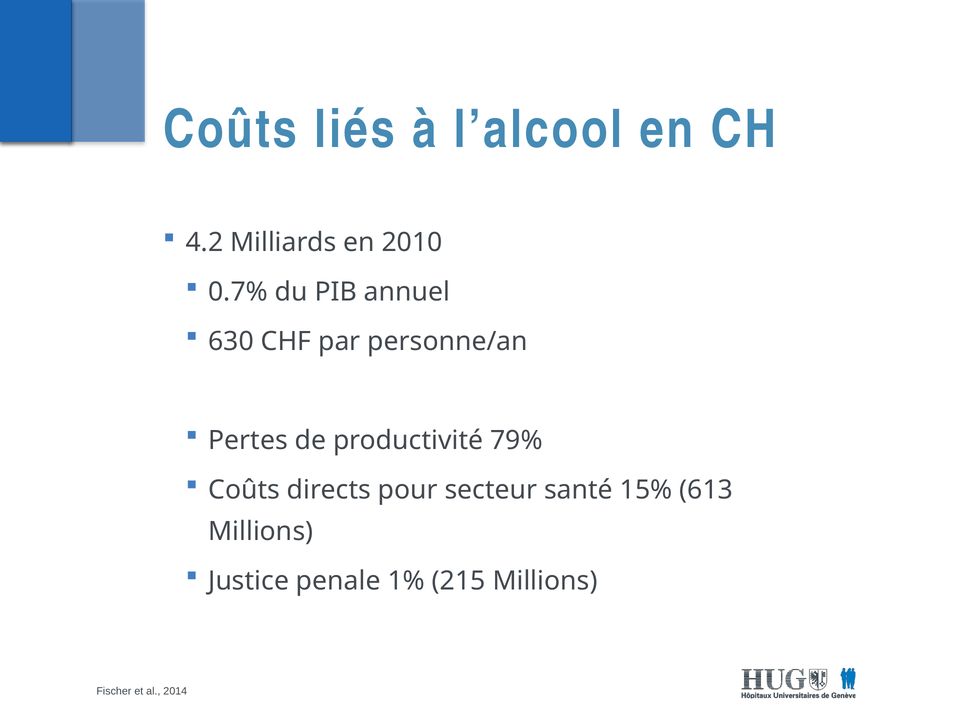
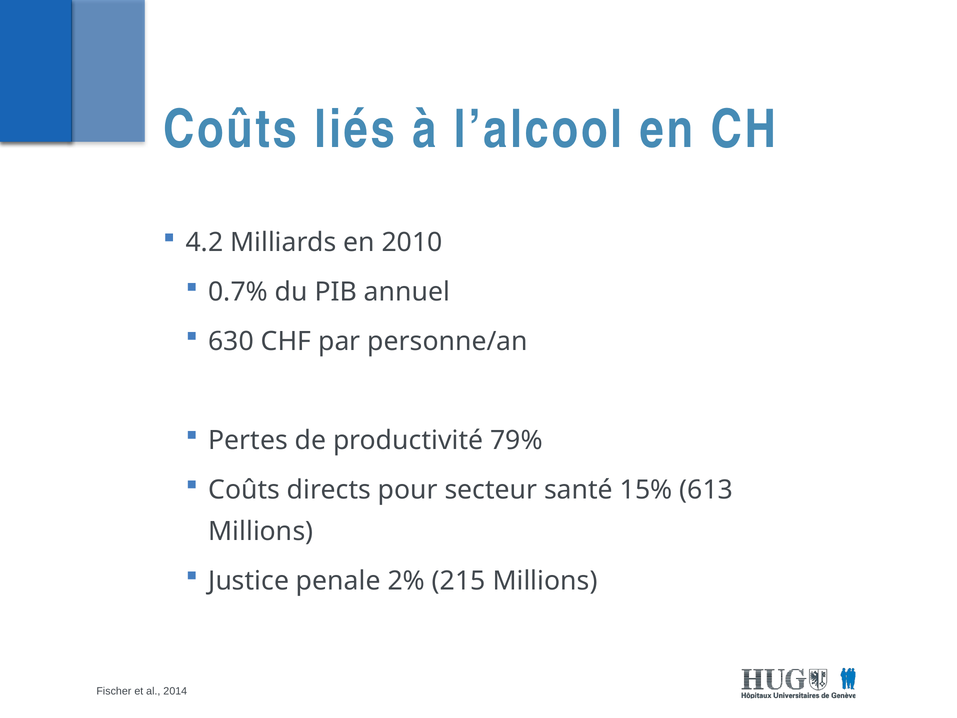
1%: 1% -> 2%
